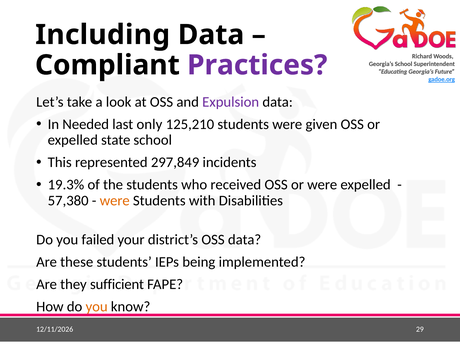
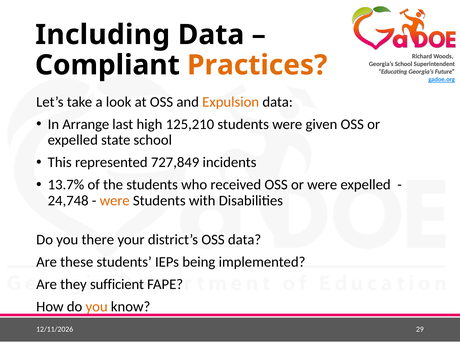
Practices colour: purple -> orange
Expulsion colour: purple -> orange
Needed: Needed -> Arrange
only: only -> high
297,849: 297,849 -> 727,849
19.3%: 19.3% -> 13.7%
57,380: 57,380 -> 24,748
failed: failed -> there
